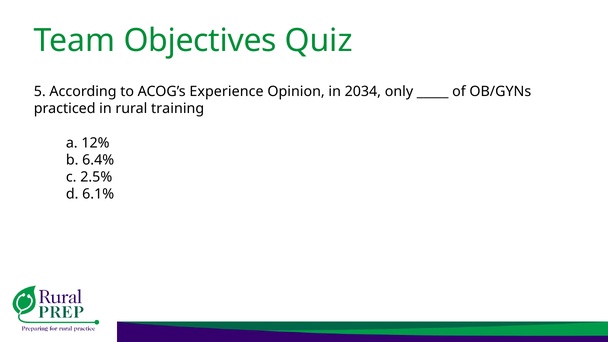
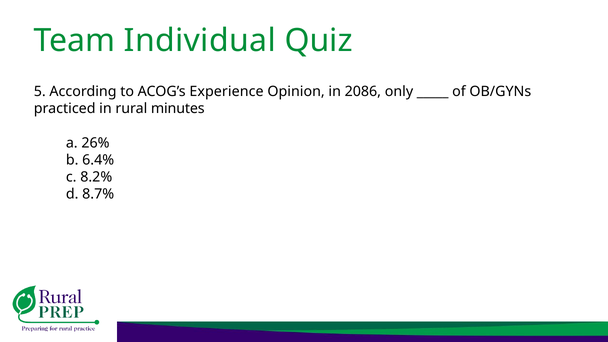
Objectives: Objectives -> Individual
2034: 2034 -> 2086
training: training -> minutes
12%: 12% -> 26%
2.5%: 2.5% -> 8.2%
6.1%: 6.1% -> 8.7%
